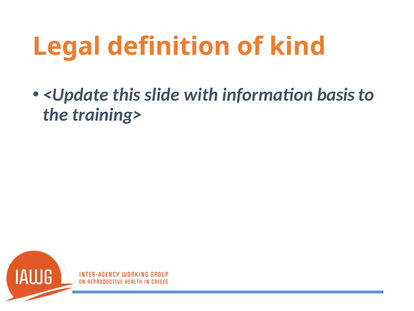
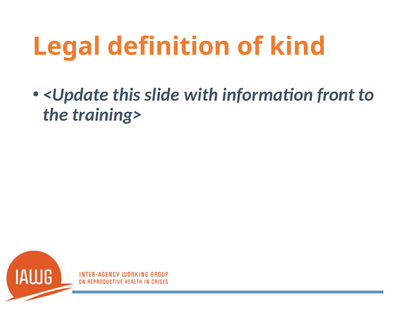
basis: basis -> front
